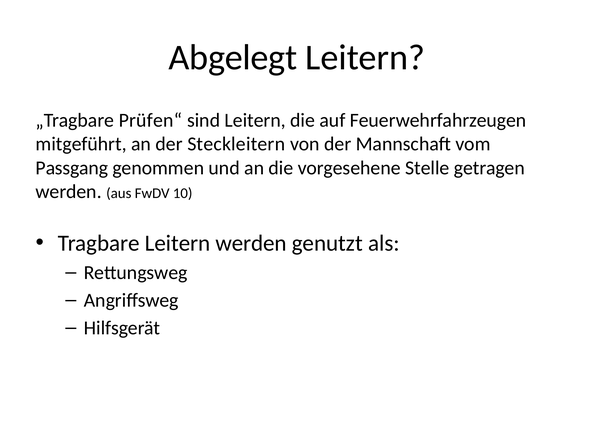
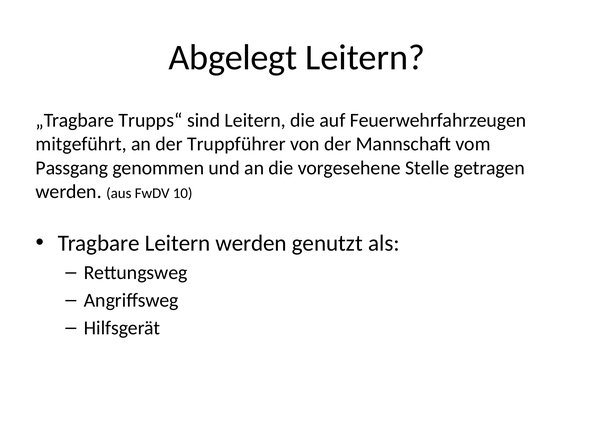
Prüfen“: Prüfen“ -> Trupps“
Steckleitern: Steckleitern -> Truppführer
